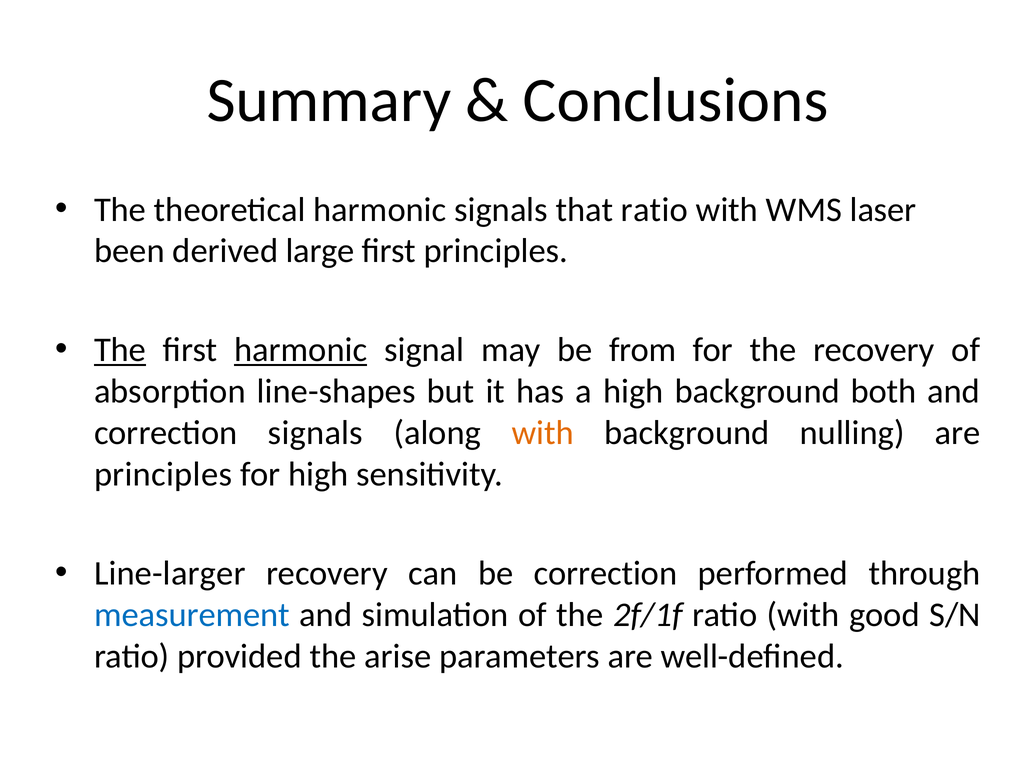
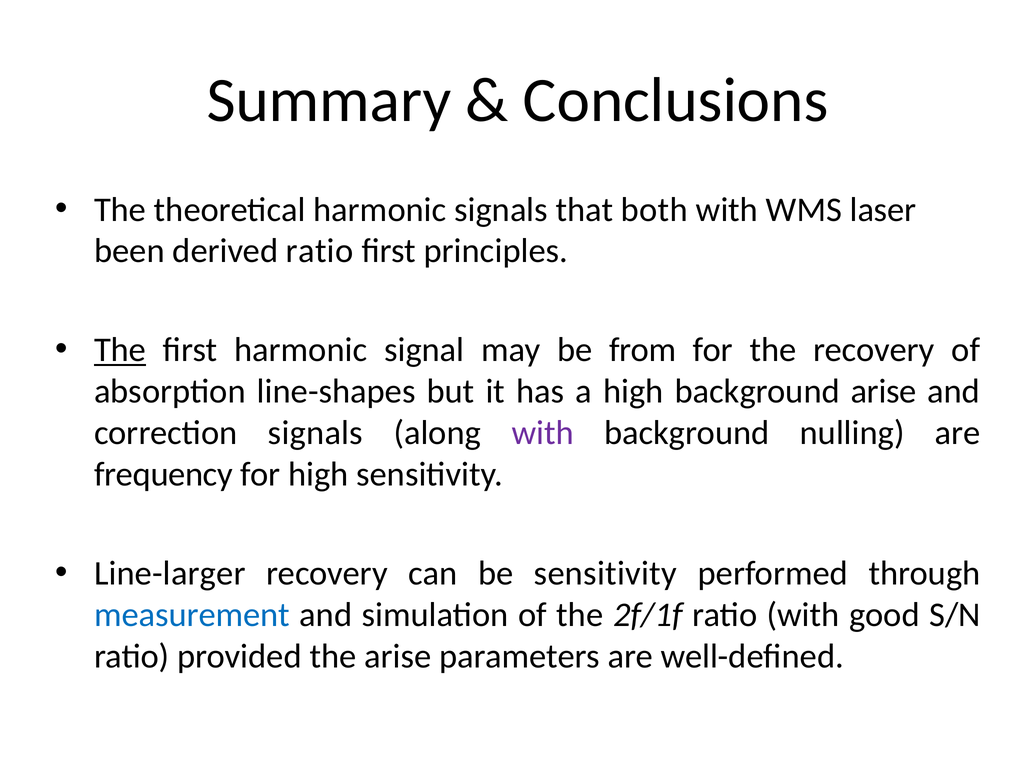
that ratio: ratio -> both
derived large: large -> ratio
harmonic at (301, 350) underline: present -> none
background both: both -> arise
with at (543, 433) colour: orange -> purple
principles at (163, 474): principles -> frequency
be correction: correction -> sensitivity
